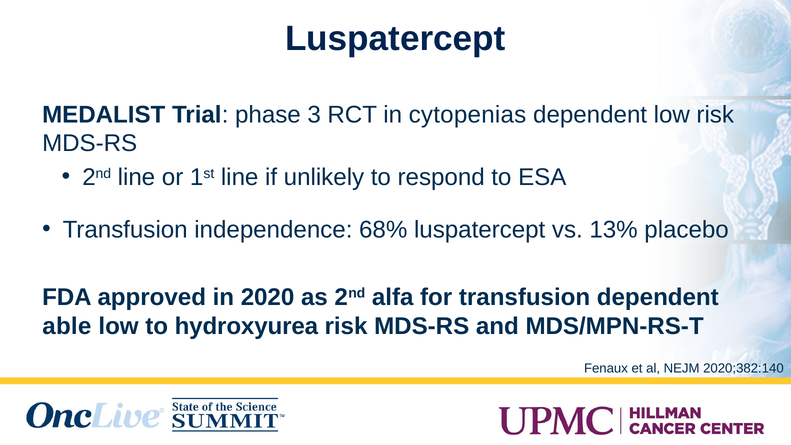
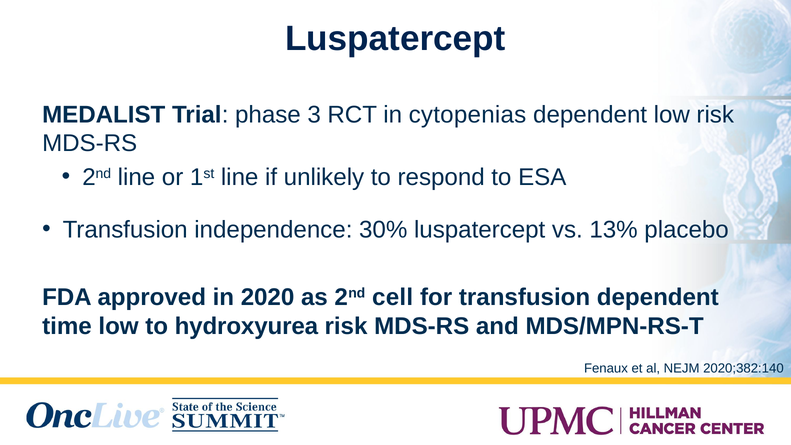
68%: 68% -> 30%
alfa: alfa -> cell
able: able -> time
